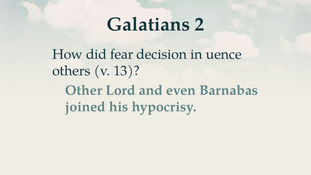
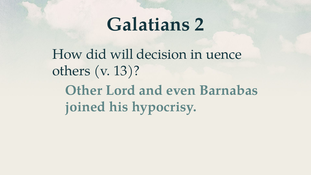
fear: fear -> will
